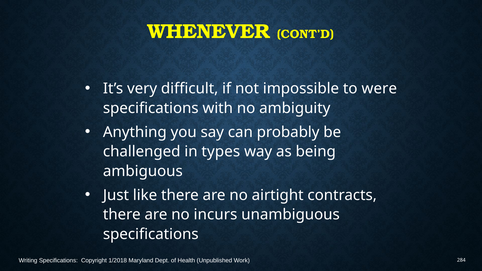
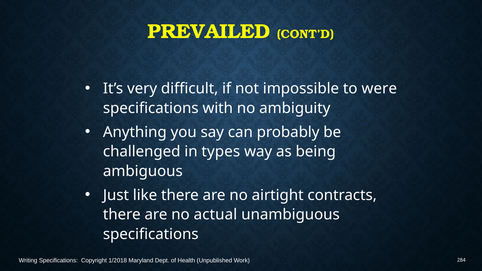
WHENEVER: WHENEVER -> PREVAILED
incurs: incurs -> actual
